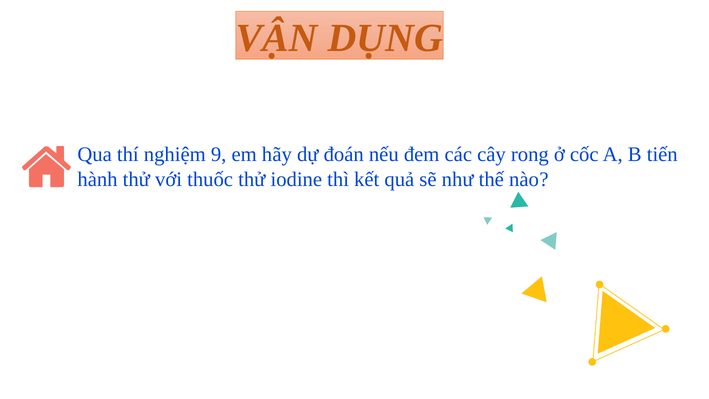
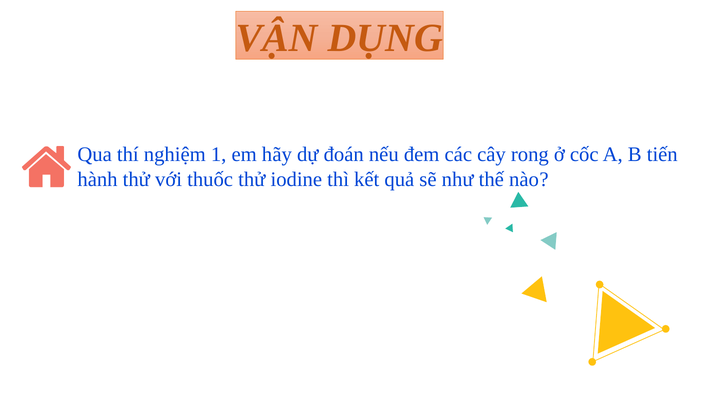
9: 9 -> 1
